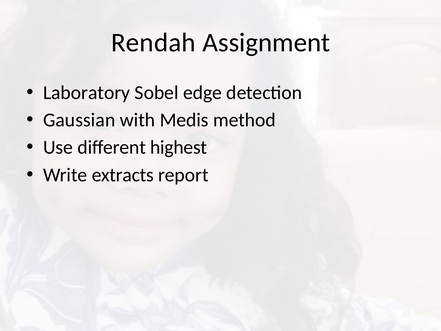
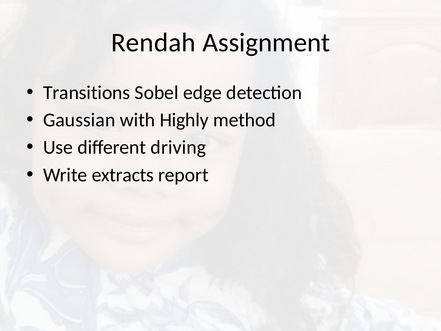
Laboratory: Laboratory -> Transitions
Medis: Medis -> Highly
highest: highest -> driving
